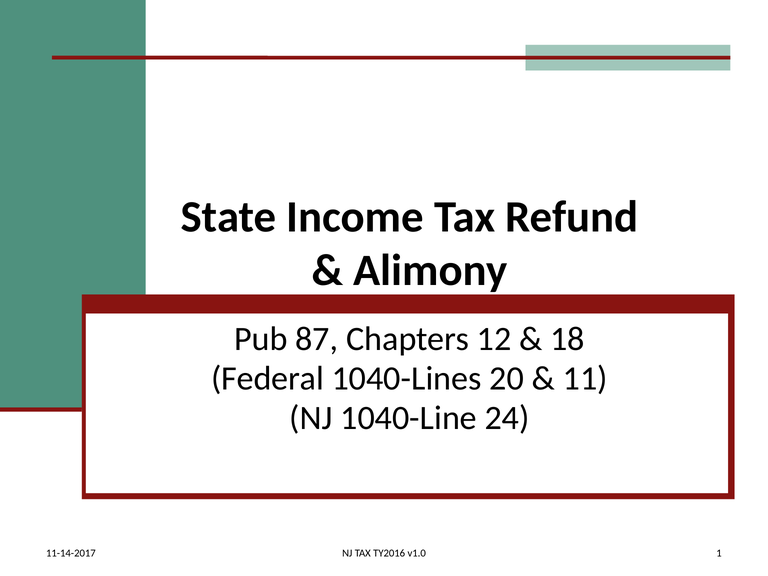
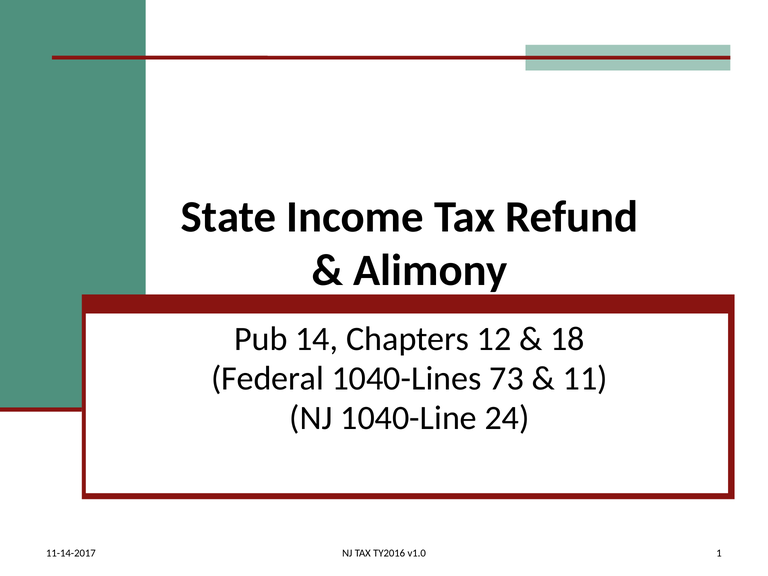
87: 87 -> 14
20: 20 -> 73
